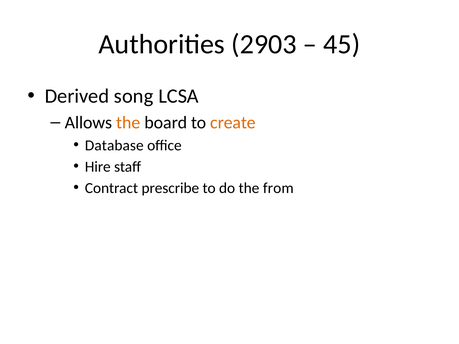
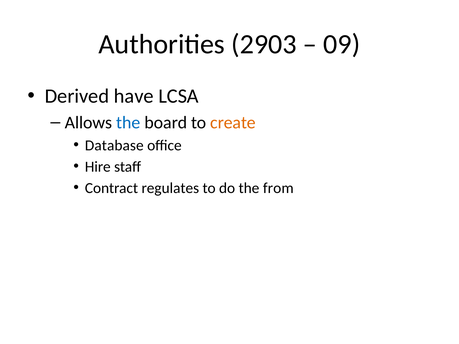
45: 45 -> 09
song: song -> have
the at (128, 123) colour: orange -> blue
prescribe: prescribe -> regulates
